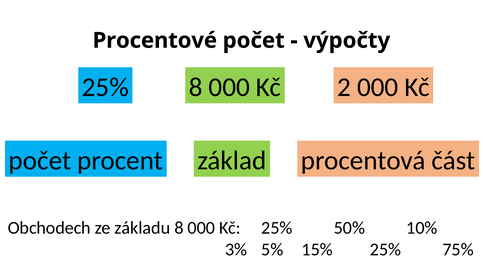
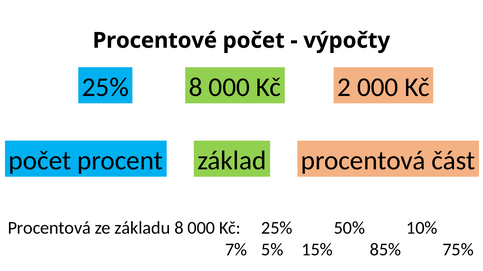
Obchodech at (49, 229): Obchodech -> Procentová
3%: 3% -> 7%
15% 25%: 25% -> 85%
